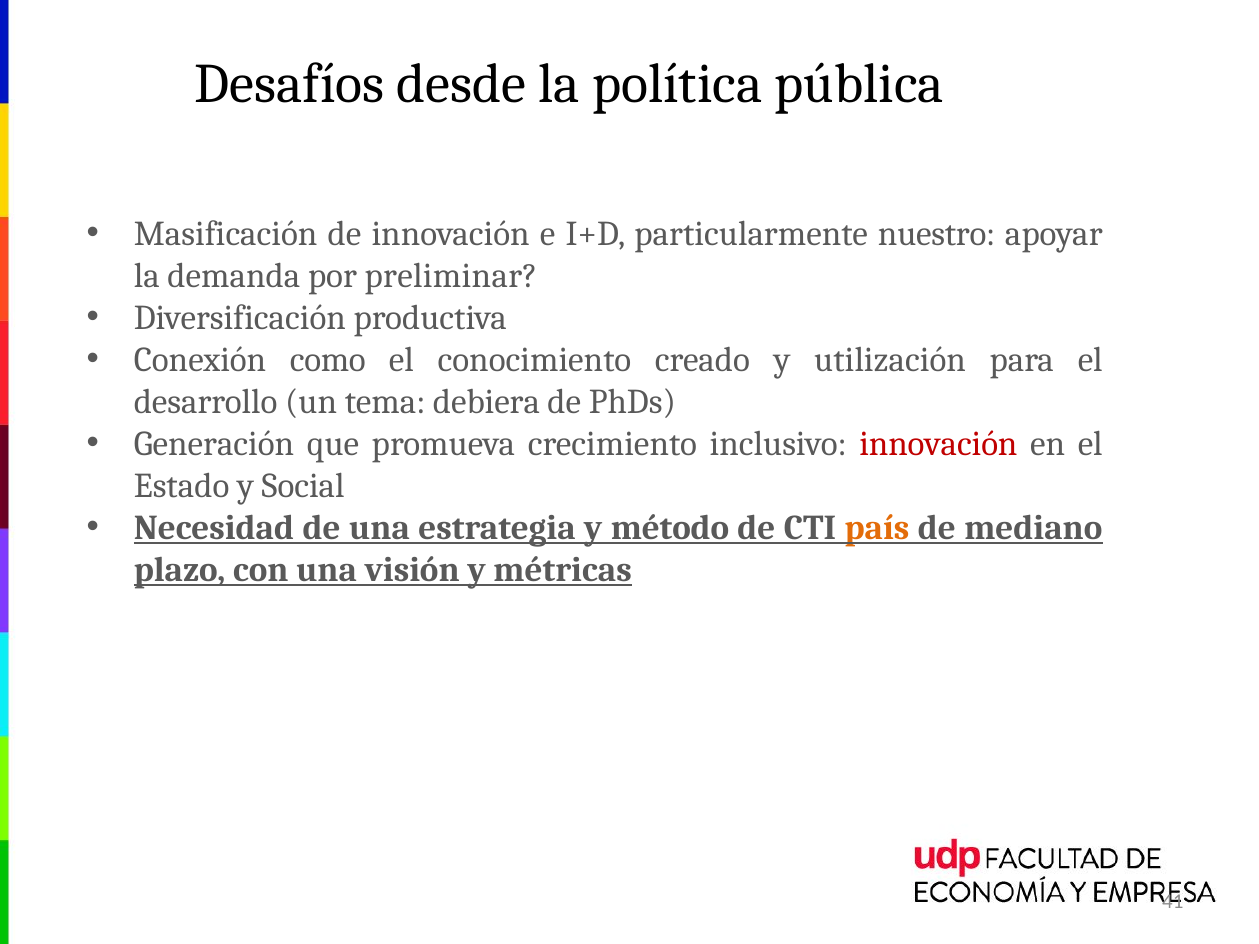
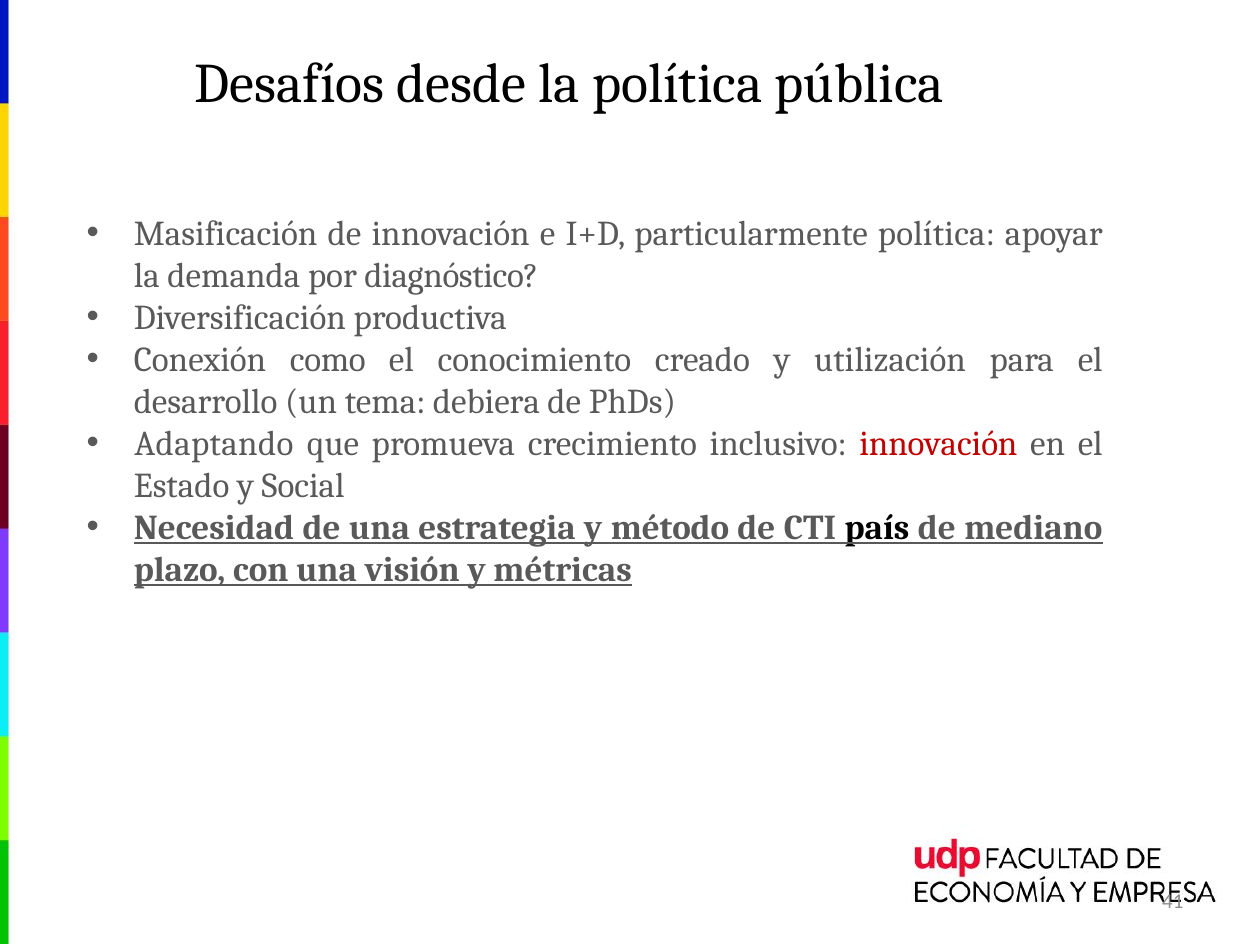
particularmente nuestro: nuestro -> política
preliminar: preliminar -> diagnóstico
Generación: Generación -> Adaptando
país colour: orange -> black
